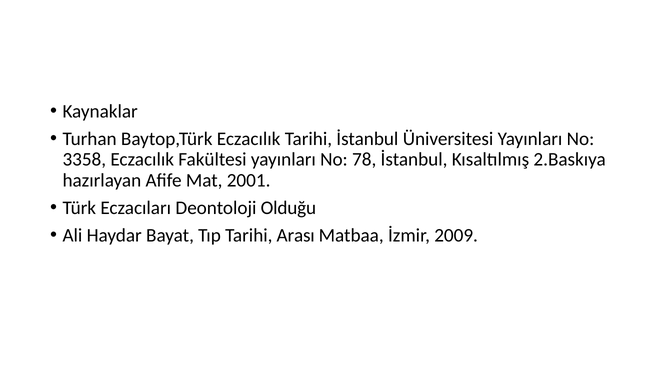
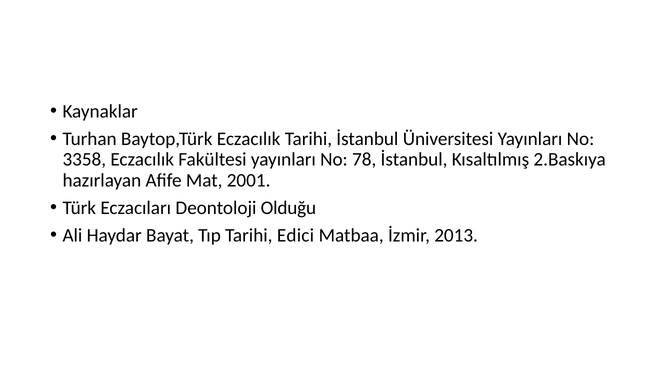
Arası: Arası -> Edici
2009: 2009 -> 2013
